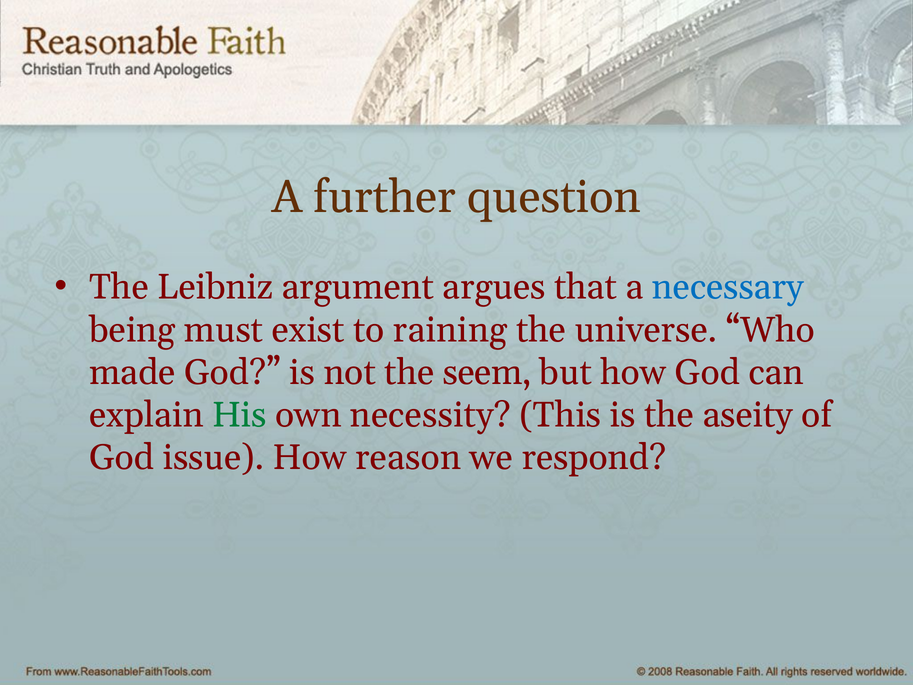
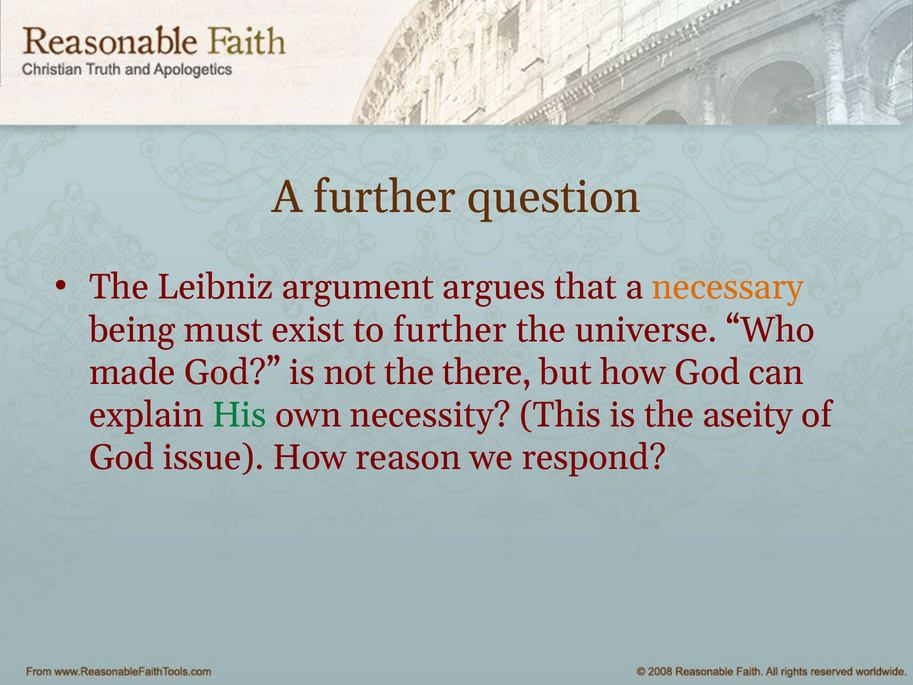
necessary colour: blue -> orange
to raining: raining -> further
seem: seem -> there
